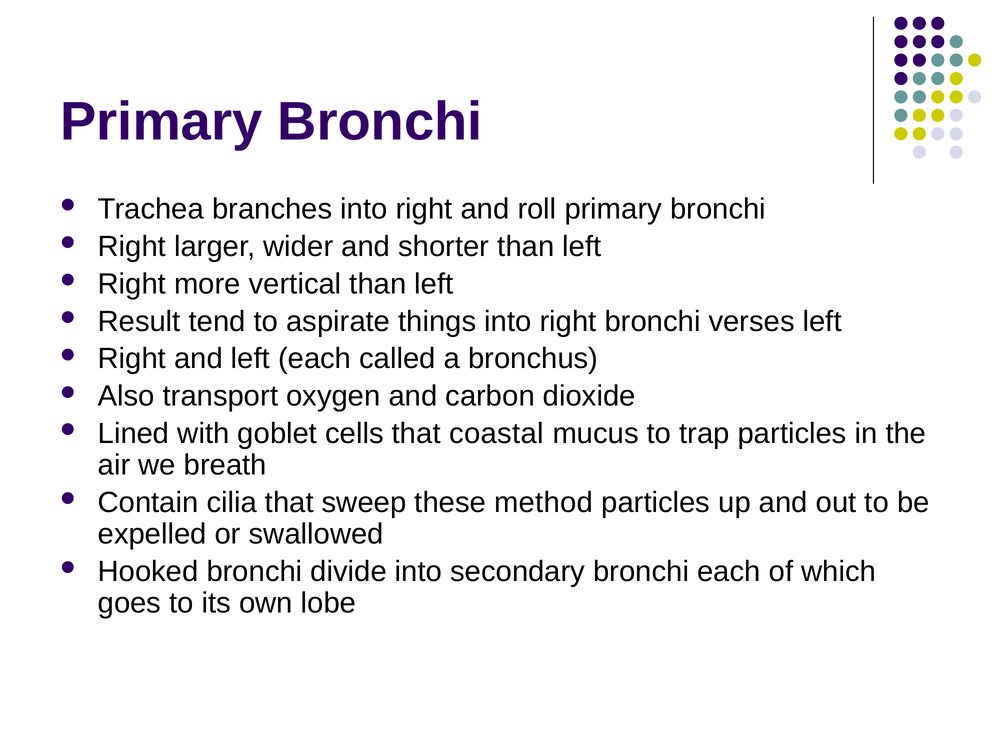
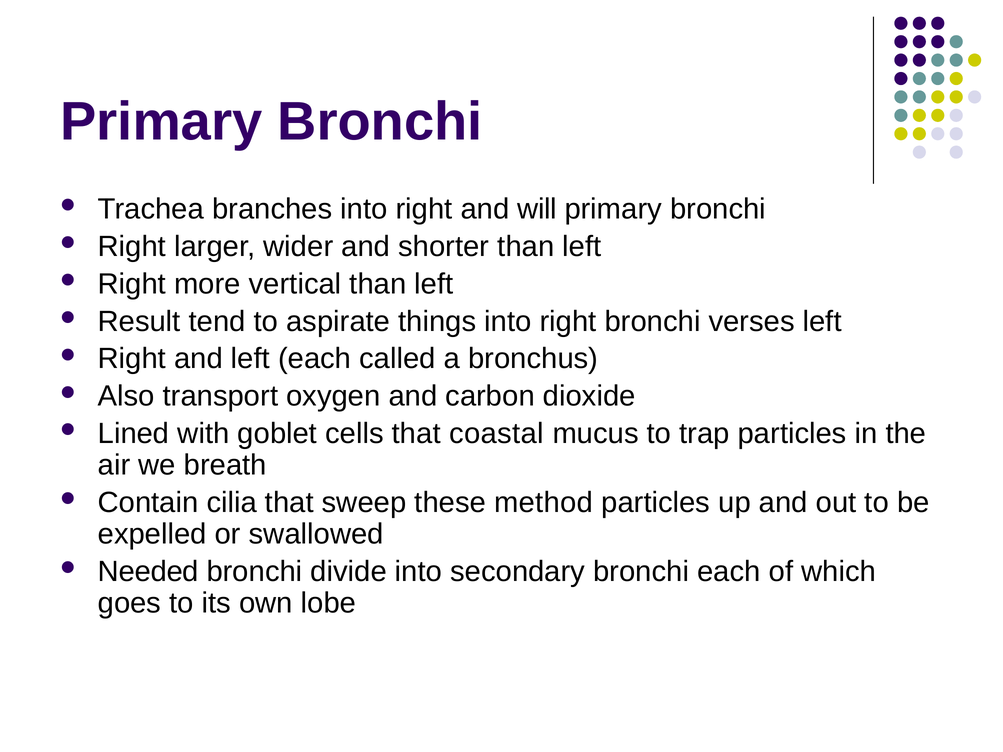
roll: roll -> will
Hooked: Hooked -> Needed
